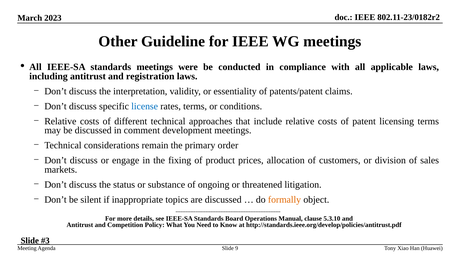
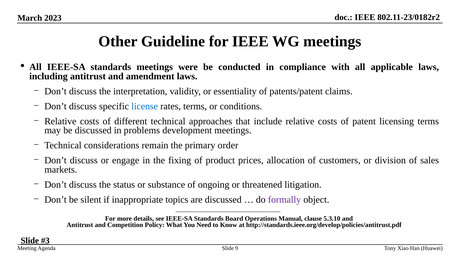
registration: registration -> amendment
comment: comment -> problems
formally colour: orange -> purple
